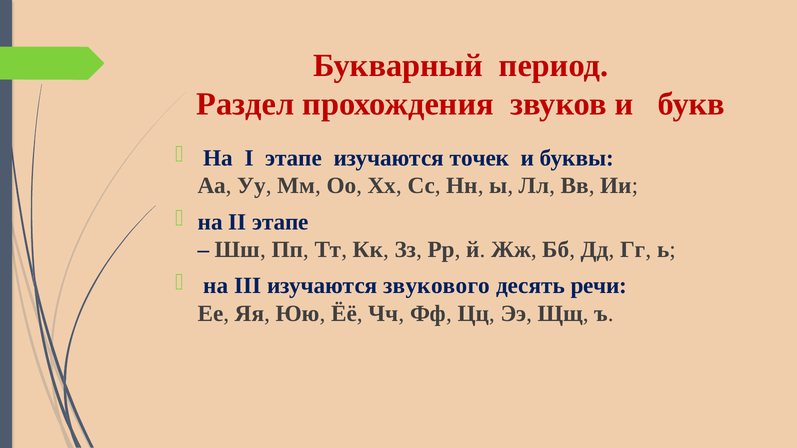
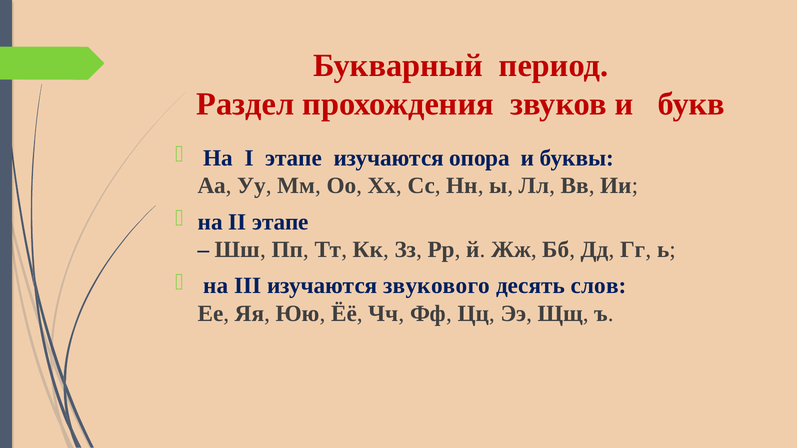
точек: точек -> опора
речи: речи -> слов
